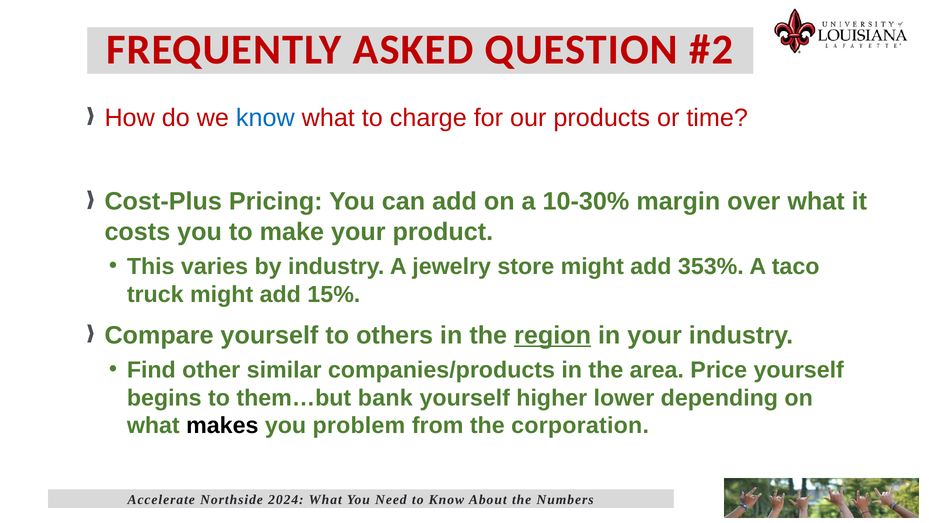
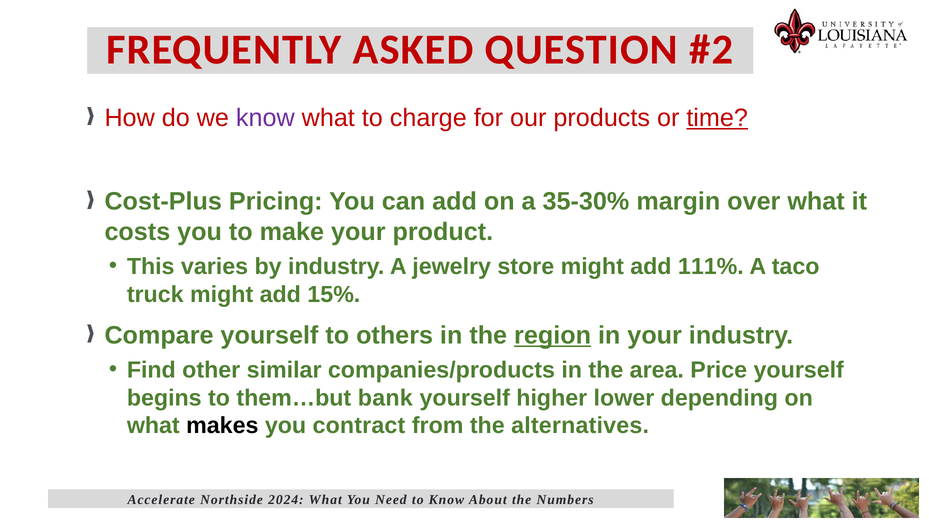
know at (265, 118) colour: blue -> purple
time underline: none -> present
10-30%: 10-30% -> 35-30%
353%: 353% -> 111%
problem: problem -> contract
corporation: corporation -> alternatives
